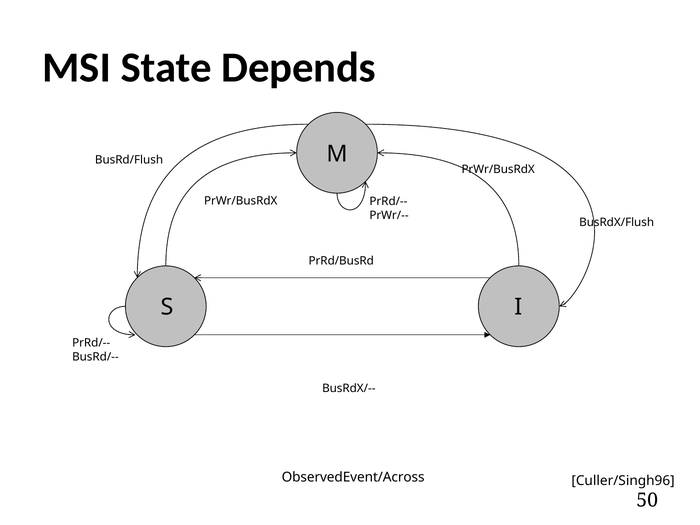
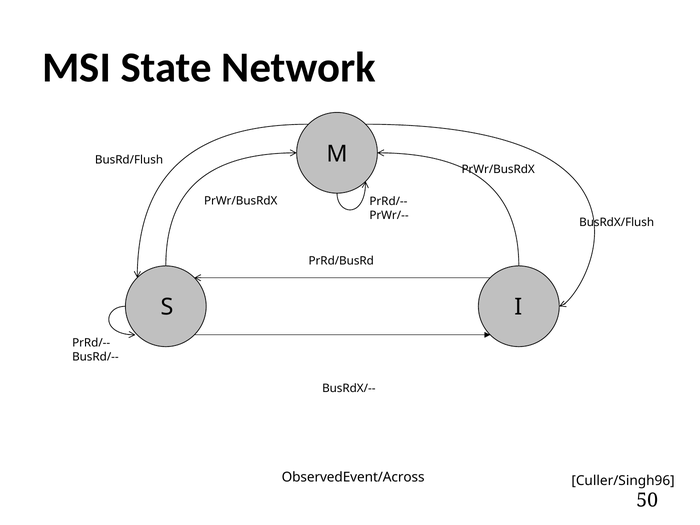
Depends: Depends -> Network
